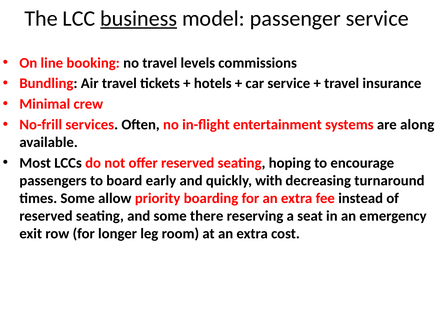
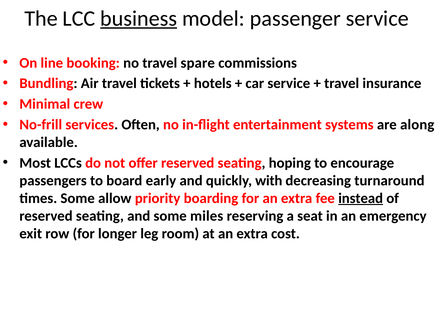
levels: levels -> spare
instead underline: none -> present
there: there -> miles
